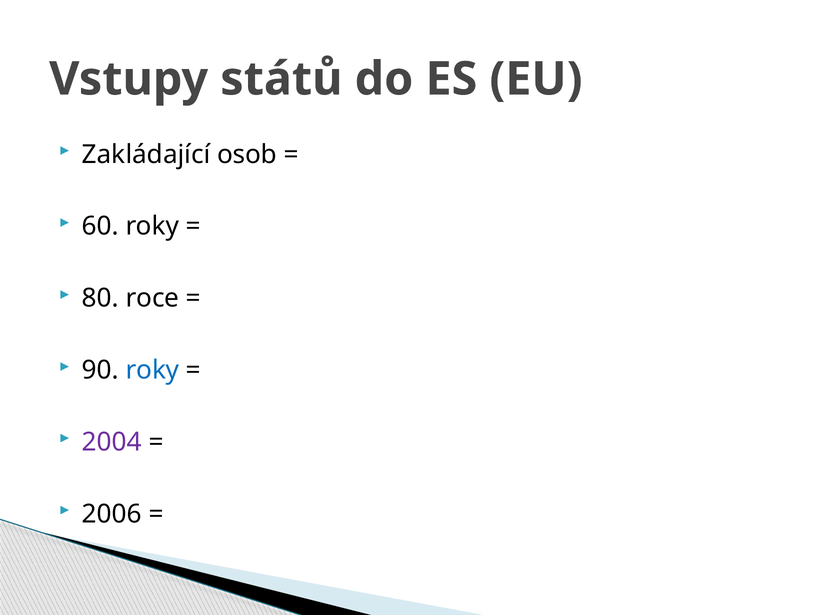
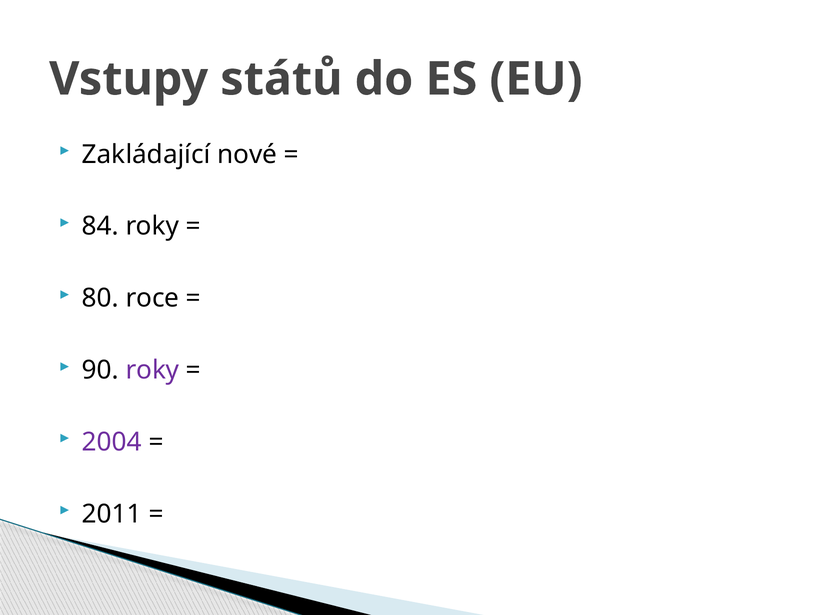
osob: osob -> nové
60: 60 -> 84
roky at (152, 370) colour: blue -> purple
2006: 2006 -> 2011
